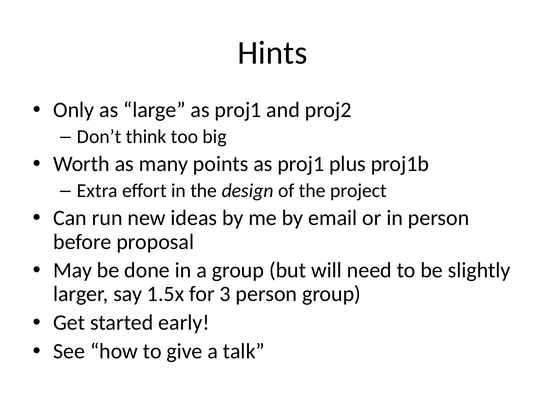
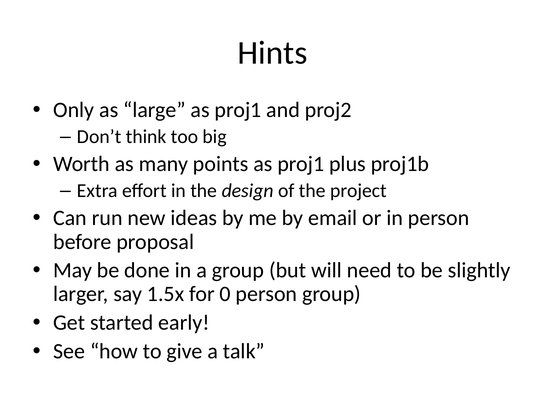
3: 3 -> 0
